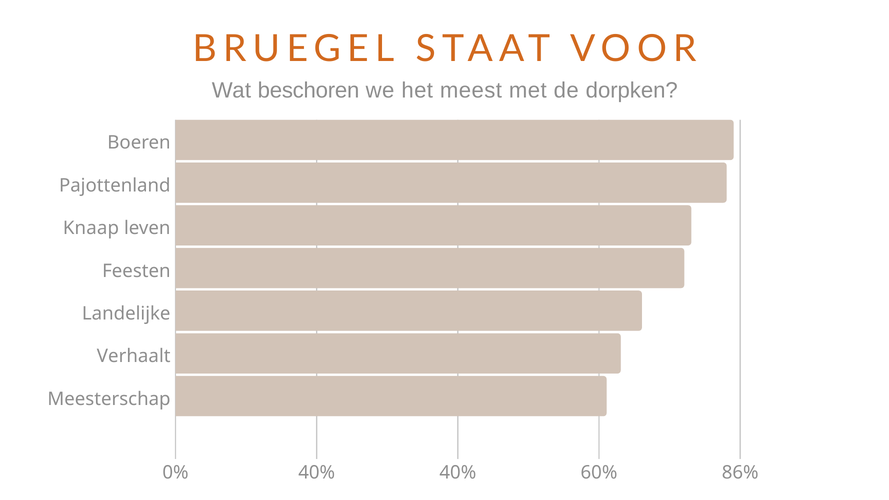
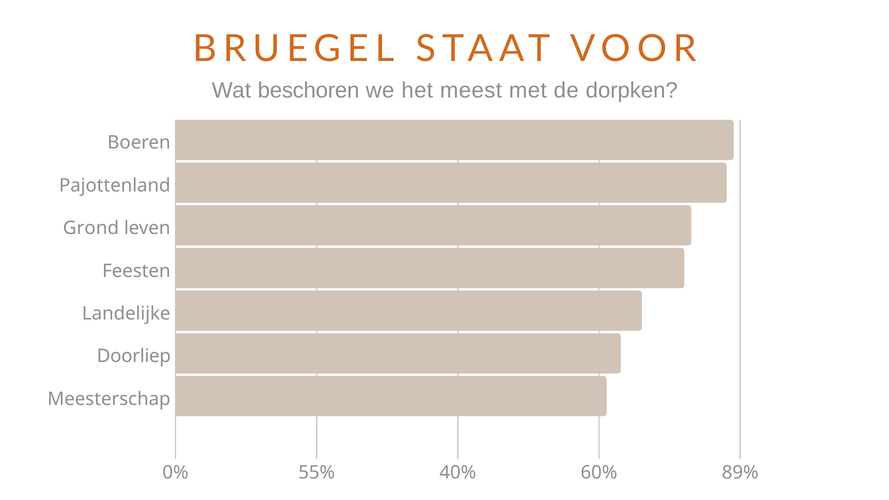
Knaap: Knaap -> Grond
Verhaalt: Verhaalt -> Doorliep
0% 40%: 40% -> 55%
86%: 86% -> 89%
